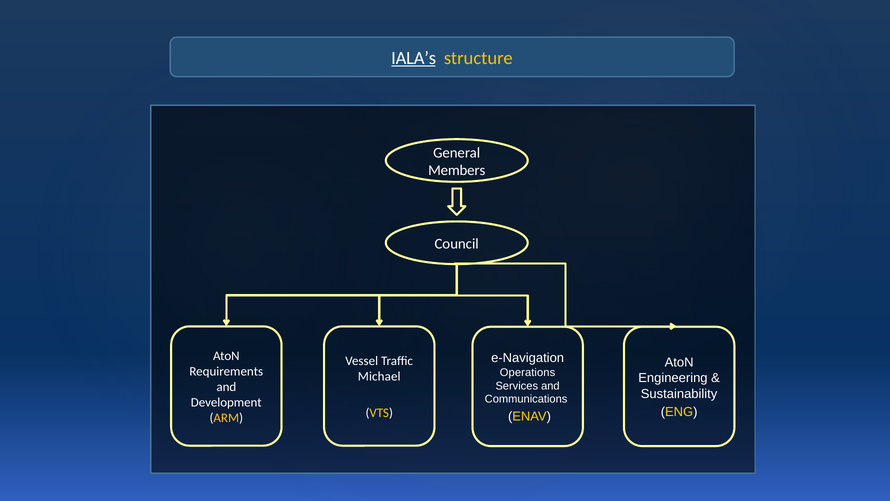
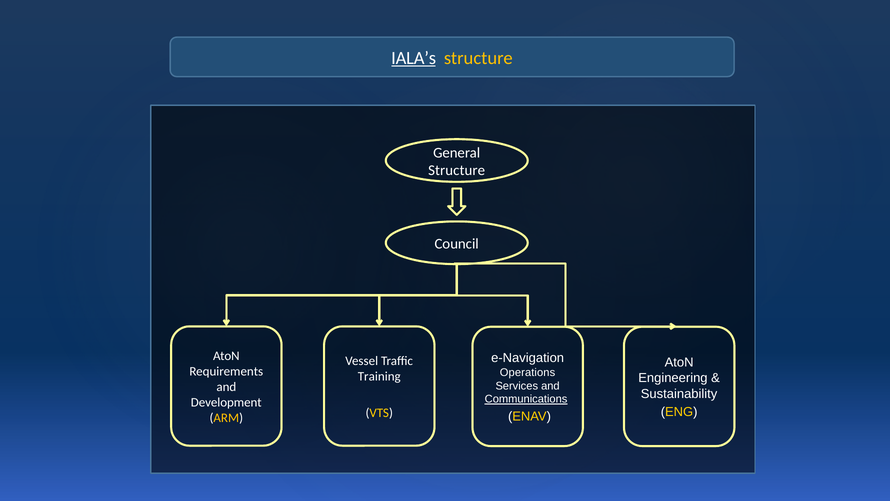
Members at (457, 170): Members -> Structure
Michael: Michael -> Training
Communications underline: none -> present
